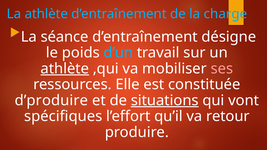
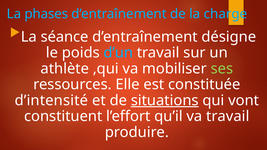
La athlète: athlète -> phases
athlète at (65, 69) underline: present -> none
ses colour: pink -> light green
d’produire: d’produire -> d’intensité
spécifiques: spécifiques -> constituent
va retour: retour -> travail
